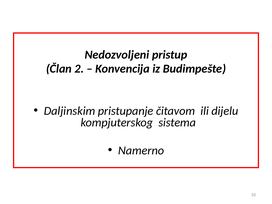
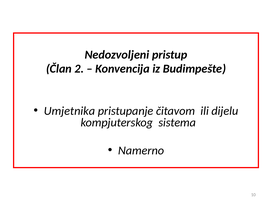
Daljinskim: Daljinskim -> Umjetnika
